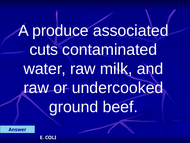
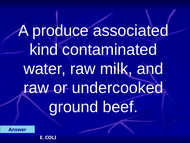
cuts: cuts -> kind
